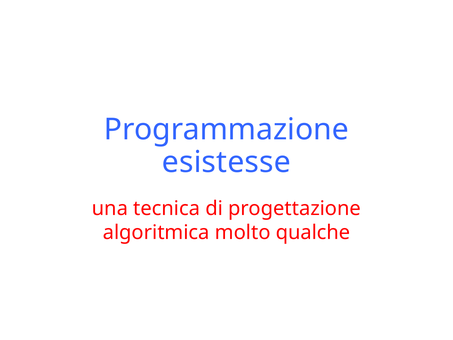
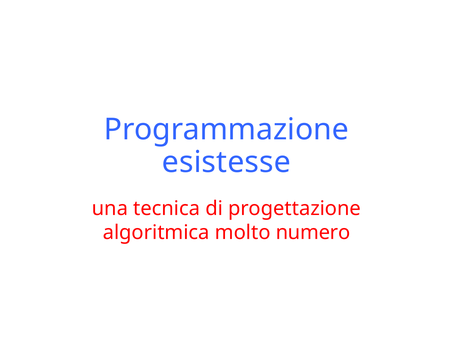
qualche: qualche -> numero
